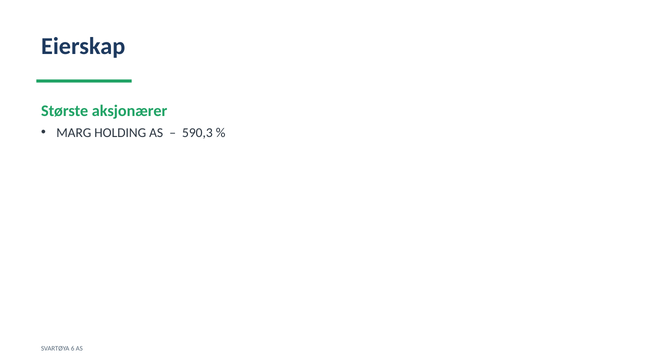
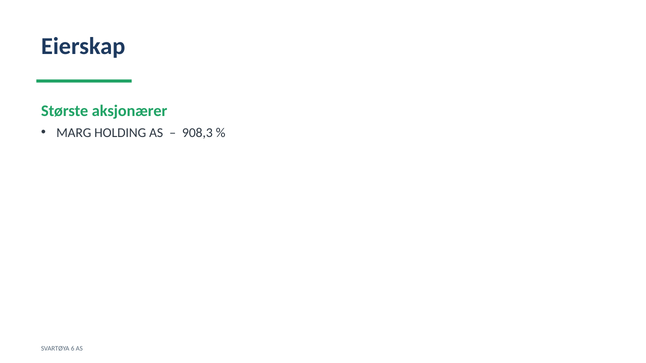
590,3: 590,3 -> 908,3
